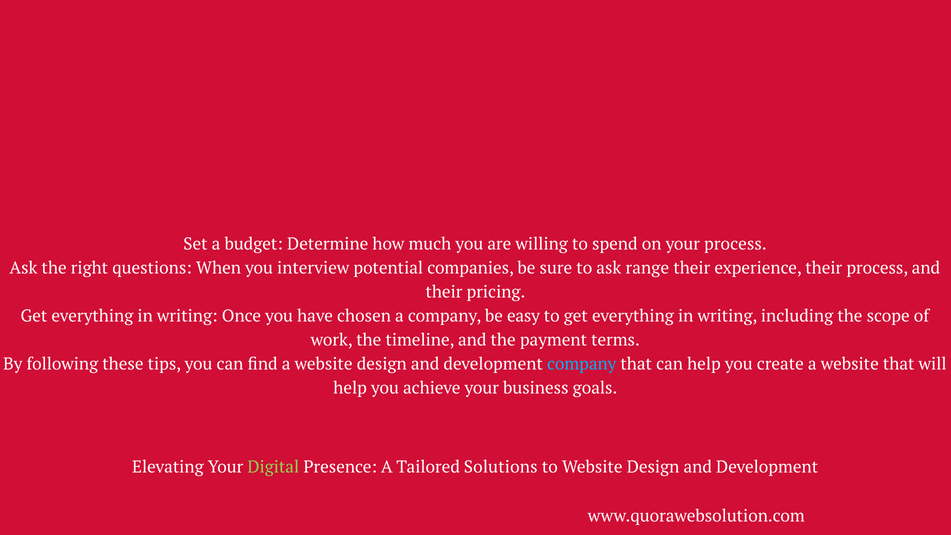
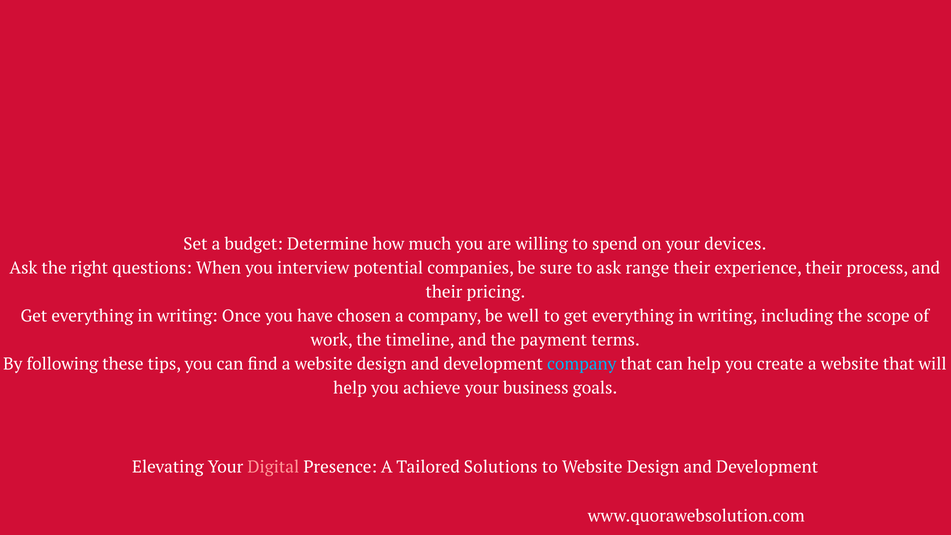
your process: process -> devices
easy: easy -> well
Digital colour: light green -> pink
